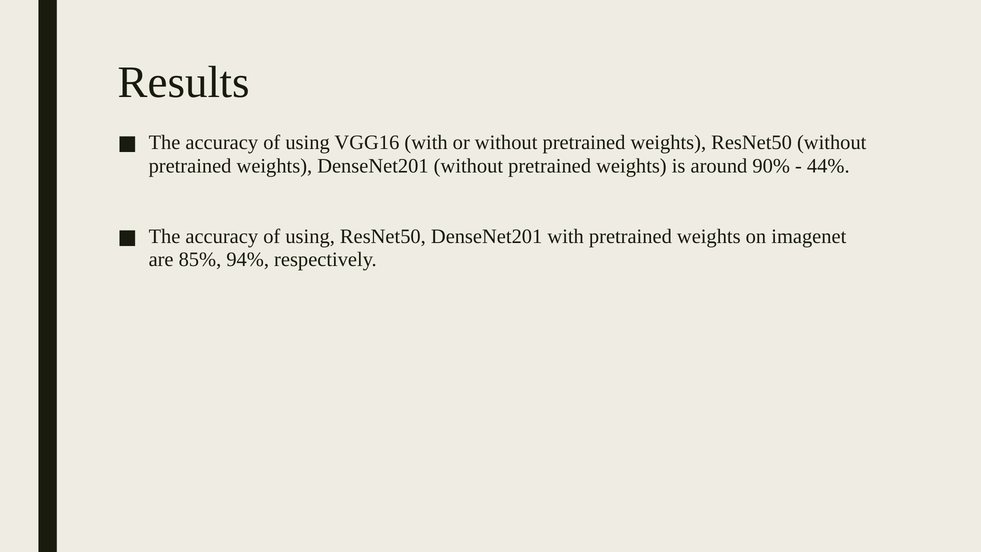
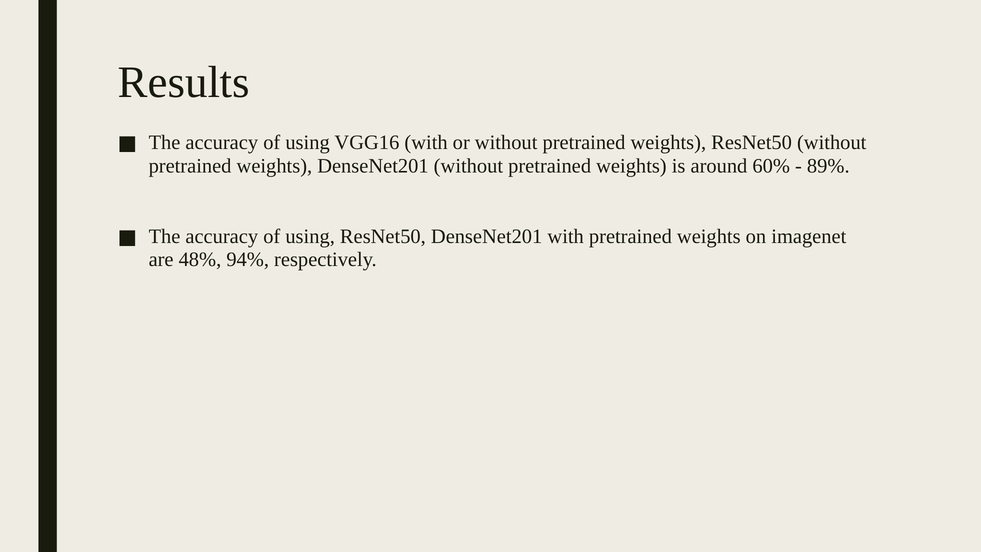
90%: 90% -> 60%
44%: 44% -> 89%
85%: 85% -> 48%
